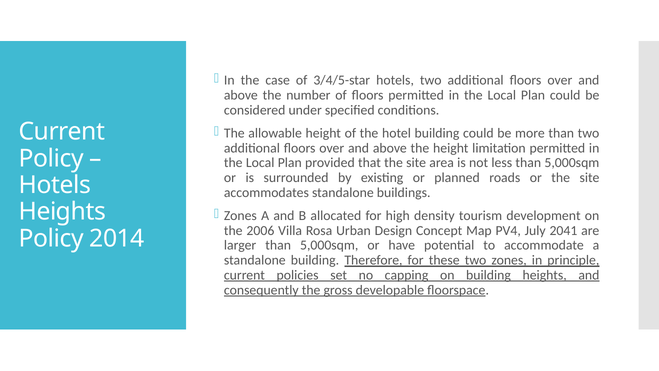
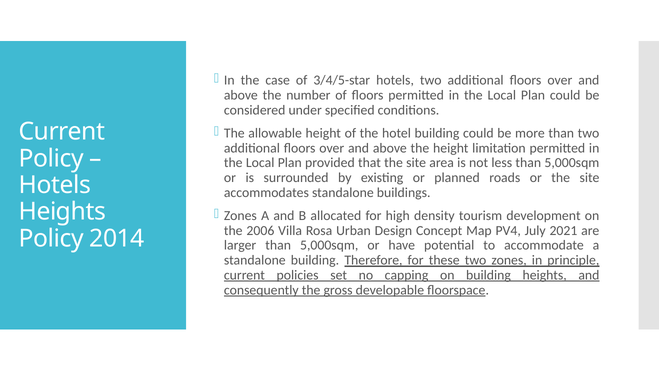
2041: 2041 -> 2021
